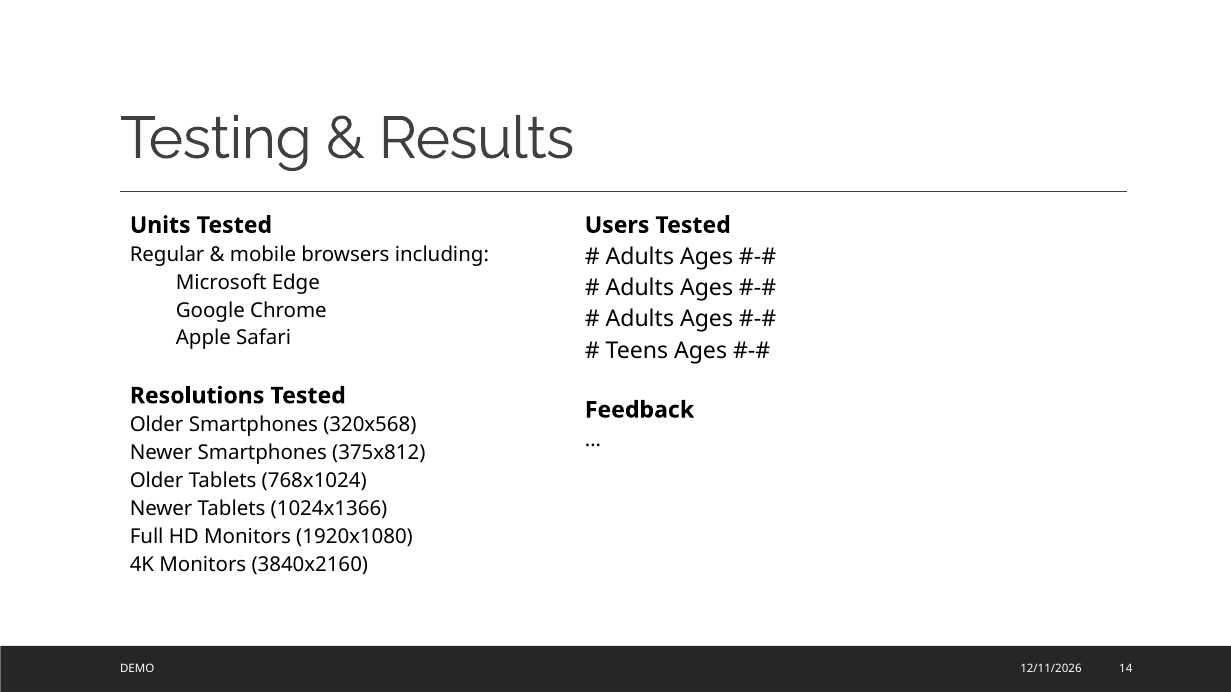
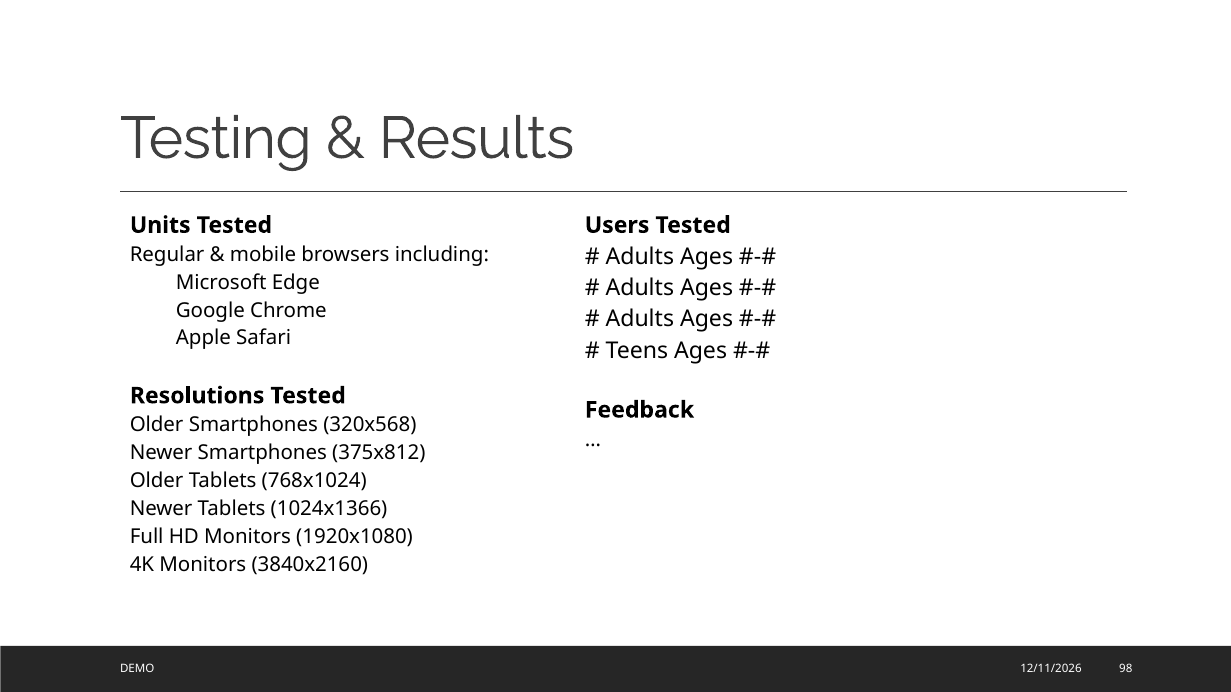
14: 14 -> 98
